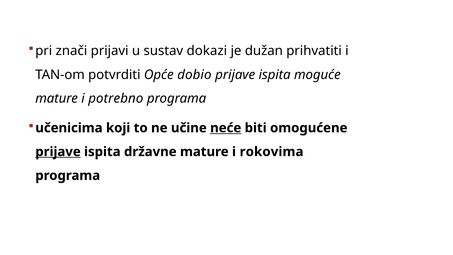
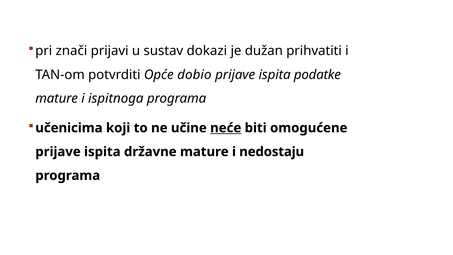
moguće: moguće -> podatke
potrebno: potrebno -> ispitnoga
prijave at (58, 152) underline: present -> none
rokovima: rokovima -> nedostaju
